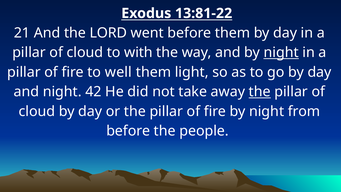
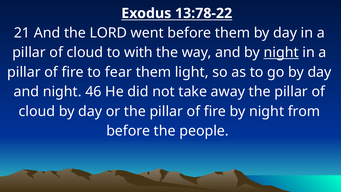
13:81-22: 13:81-22 -> 13:78-22
well: well -> fear
42: 42 -> 46
the at (260, 92) underline: present -> none
